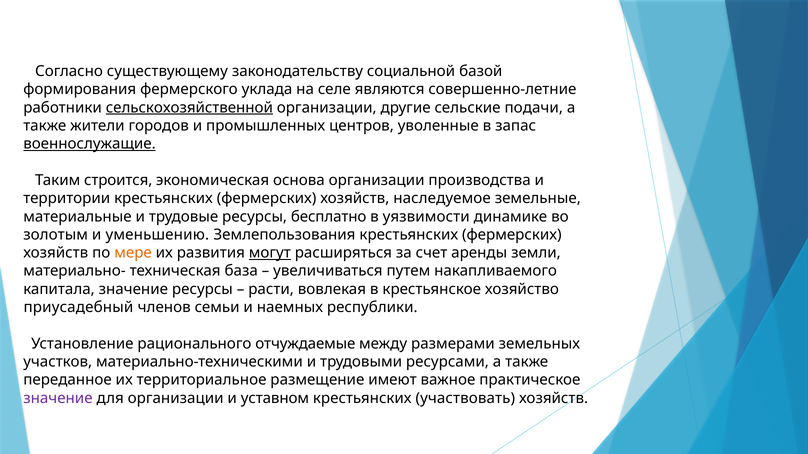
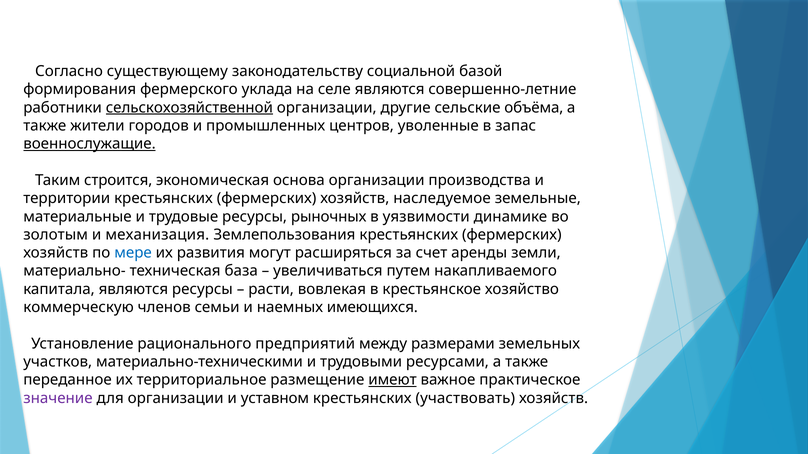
подачи: подачи -> объёма
бесплатно: бесплатно -> рыночных
уменьшению: уменьшению -> механизация
мере colour: orange -> blue
могут underline: present -> none
капитала значение: значение -> являются
приусадебный: приусадебный -> коммерческую
республики: республики -> имеющихся
отчуждаемые: отчуждаемые -> предприятий
имеют underline: none -> present
